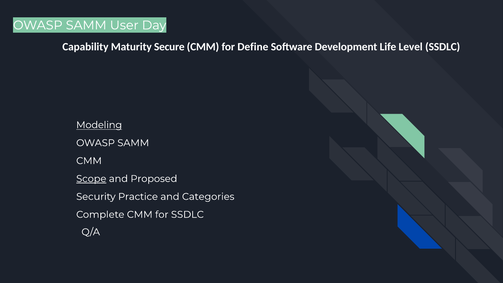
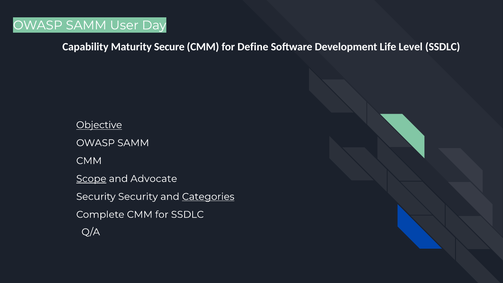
Modeling: Modeling -> Objective
Proposed: Proposed -> Advocate
Security Practice: Practice -> Security
Categories underline: none -> present
